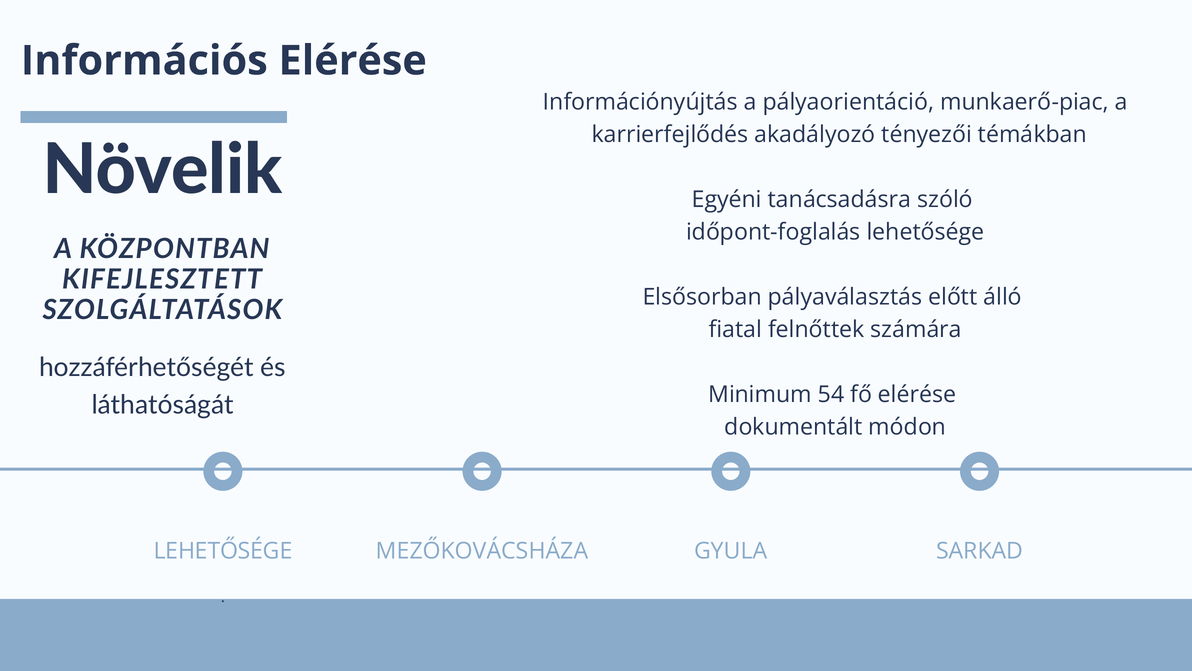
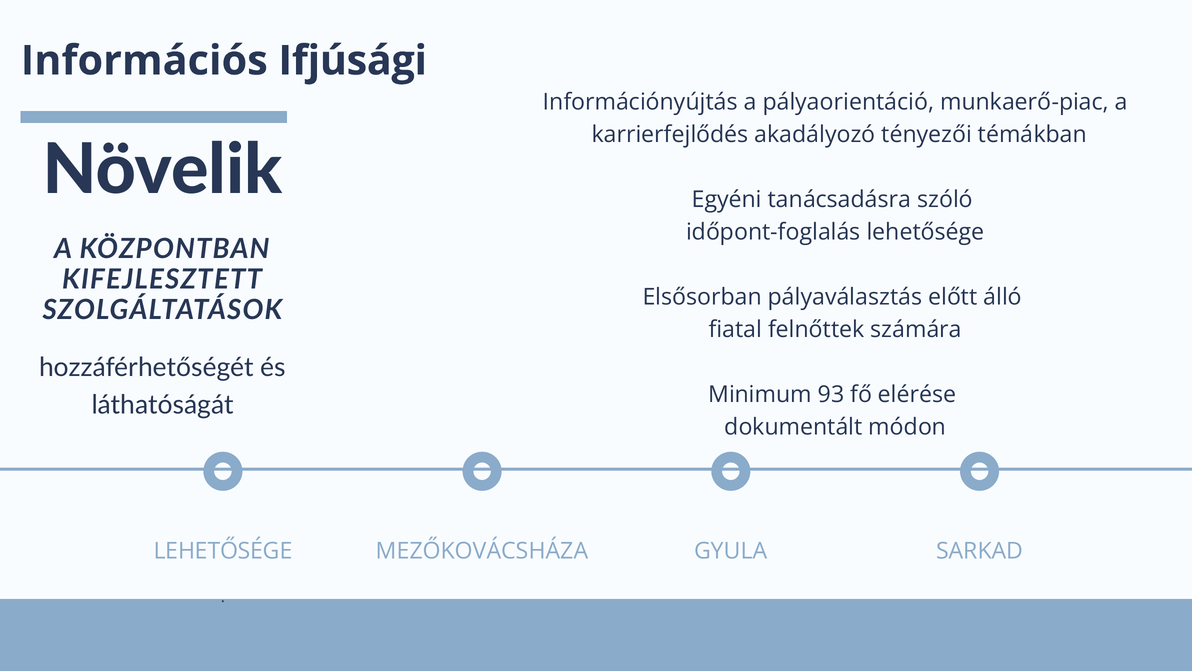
Információs Elérése: Elérése -> Ifjúsági
54: 54 -> 93
